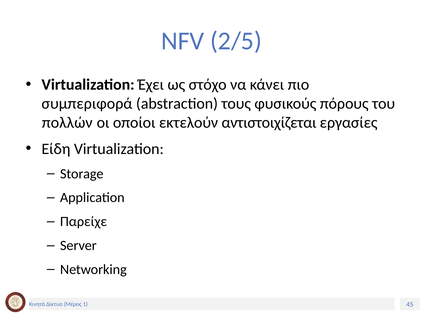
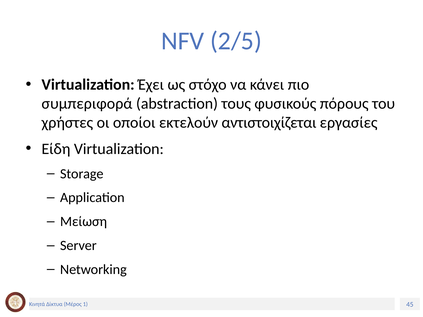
πολλών: πολλών -> χρήστες
Παρείχε: Παρείχε -> Μείωση
